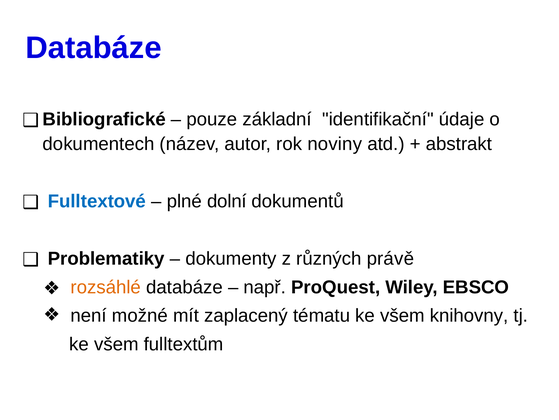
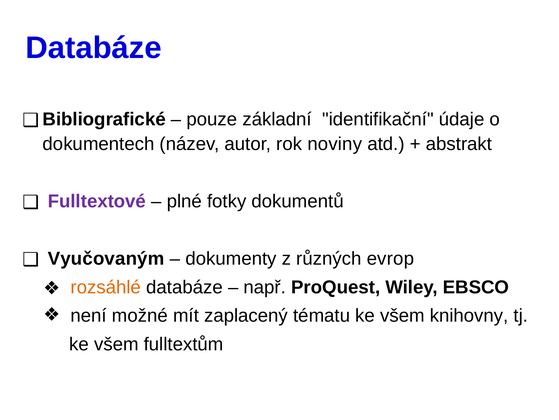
Fulltextové colour: blue -> purple
dolní: dolní -> fotky
Problematiky: Problematiky -> Vyučovaným
právě: právě -> evrop
